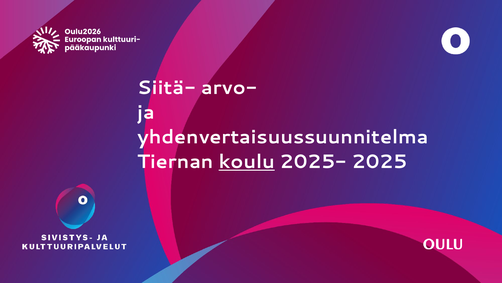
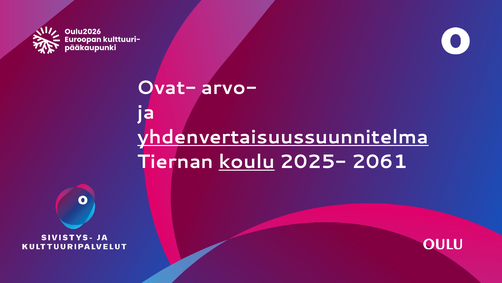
Siitä-: Siitä- -> Ovat-
yhdenvertaisuussuunnitelma underline: none -> present
2025: 2025 -> 2061
